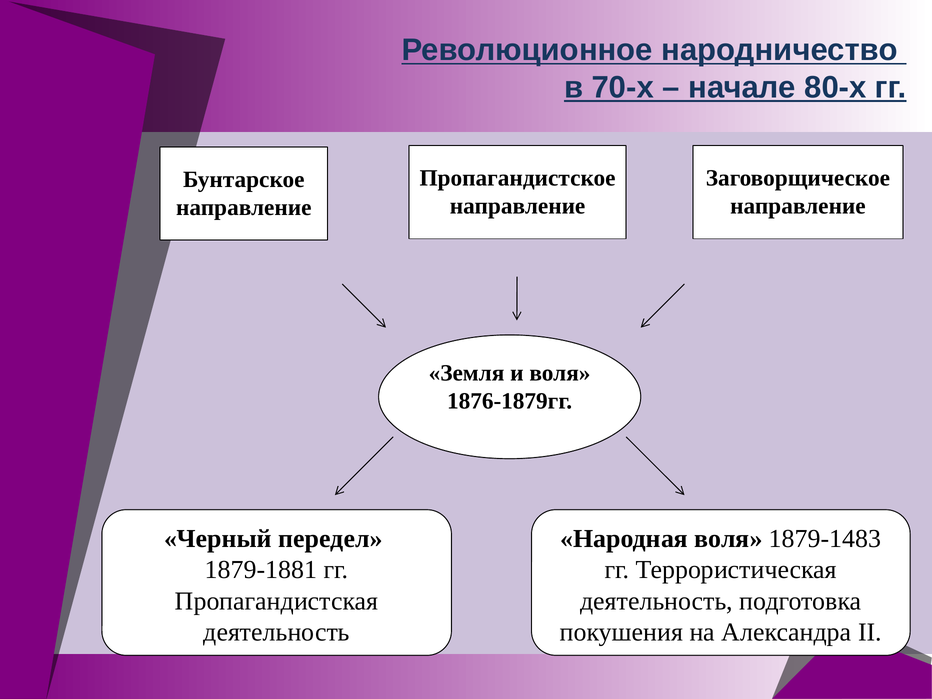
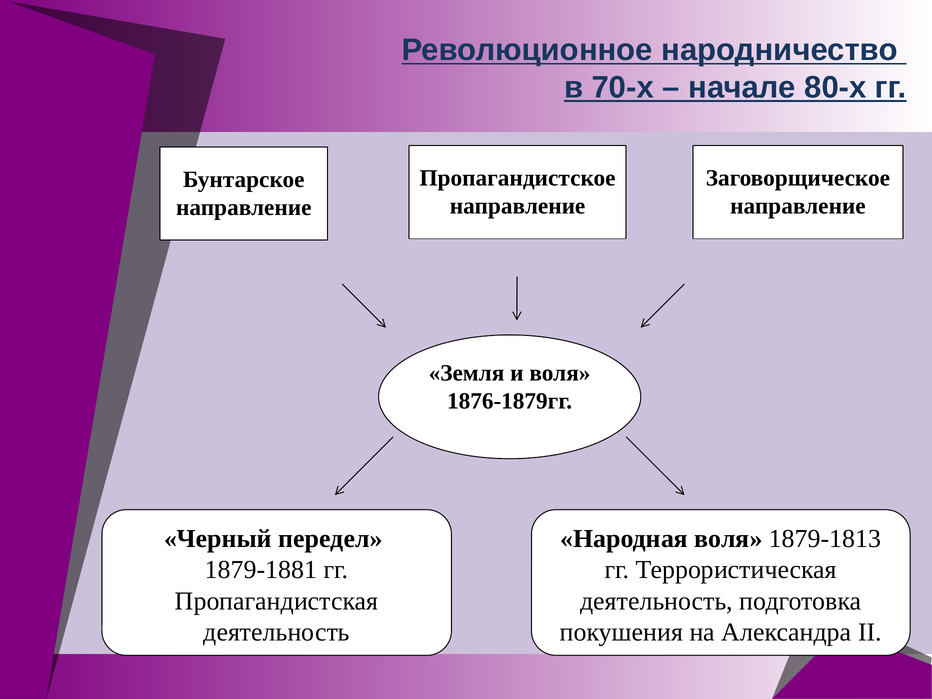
1879-1483: 1879-1483 -> 1879-1813
